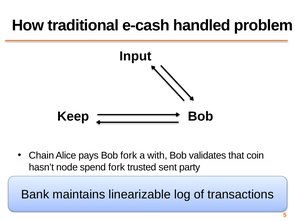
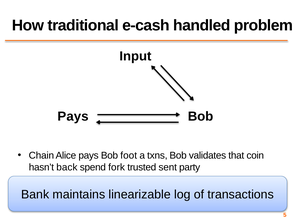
Keep at (73, 117): Keep -> Pays
Bob fork: fork -> foot
with: with -> txns
node: node -> back
